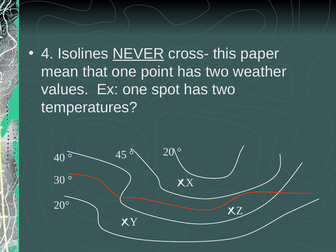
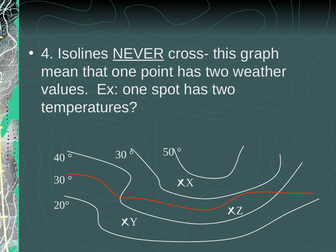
paper: paper -> graph
45 at (121, 155): 45 -> 30
20: 20 -> 50
